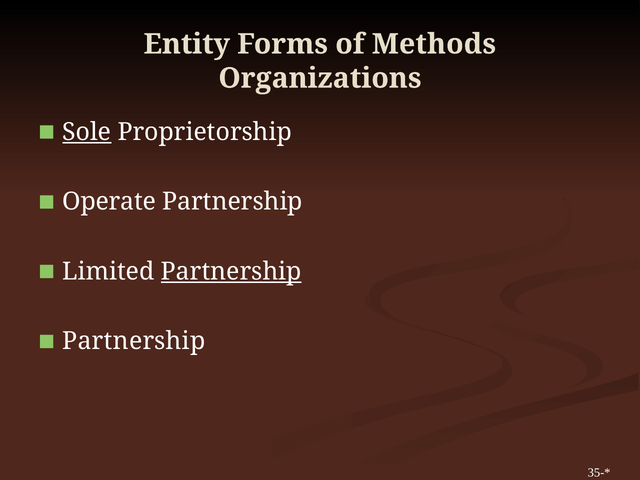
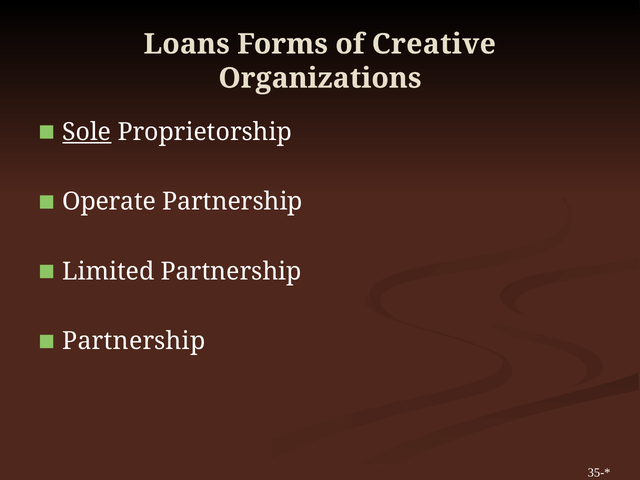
Entity: Entity -> Loans
Methods: Methods -> Creative
Partnership at (231, 271) underline: present -> none
